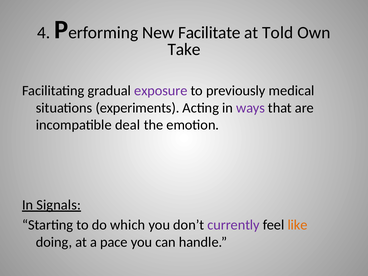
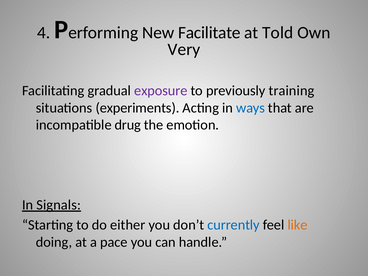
Take: Take -> Very
medical: medical -> training
ways colour: purple -> blue
deal: deal -> drug
which: which -> either
currently colour: purple -> blue
